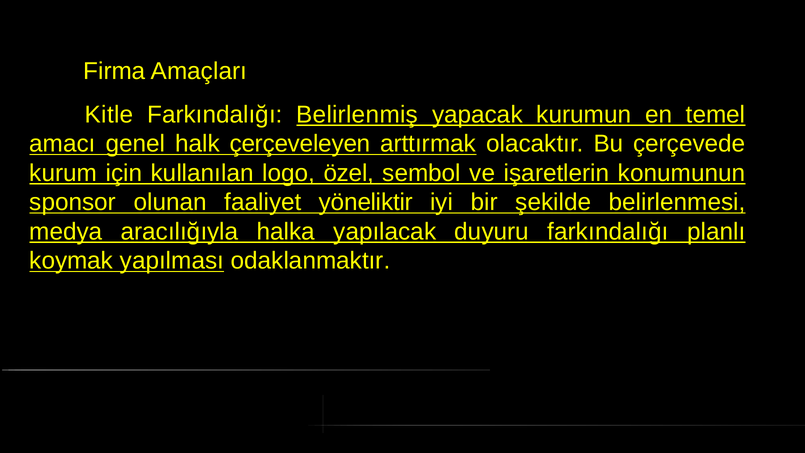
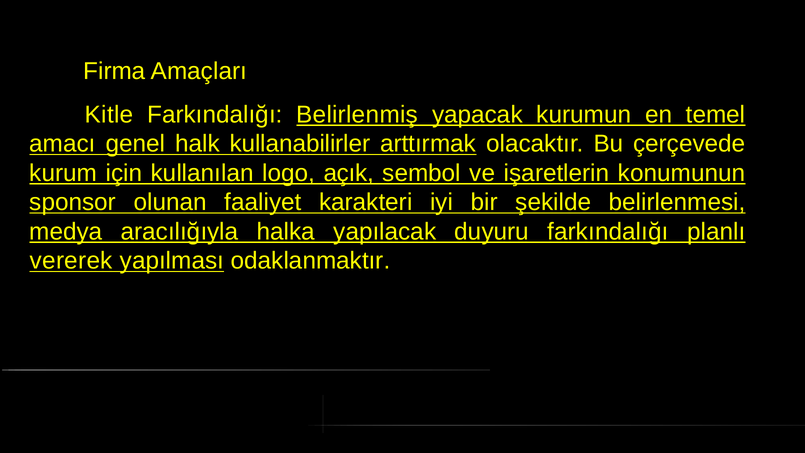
çerçeveleyen: çerçeveleyen -> kullanabilirler
özel: özel -> açık
yöneliktir: yöneliktir -> karakteri
koymak: koymak -> vererek
